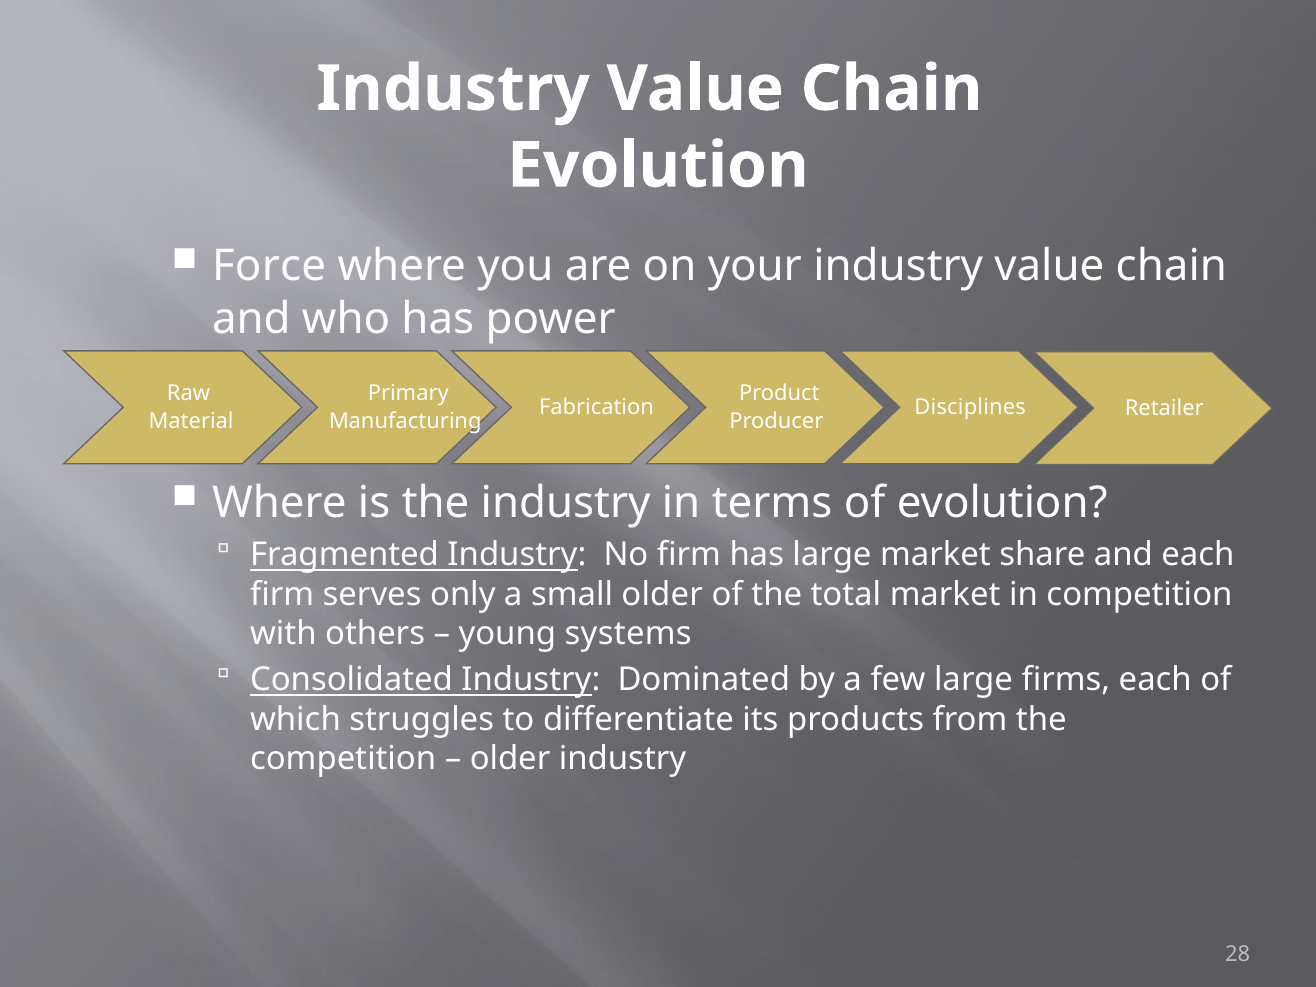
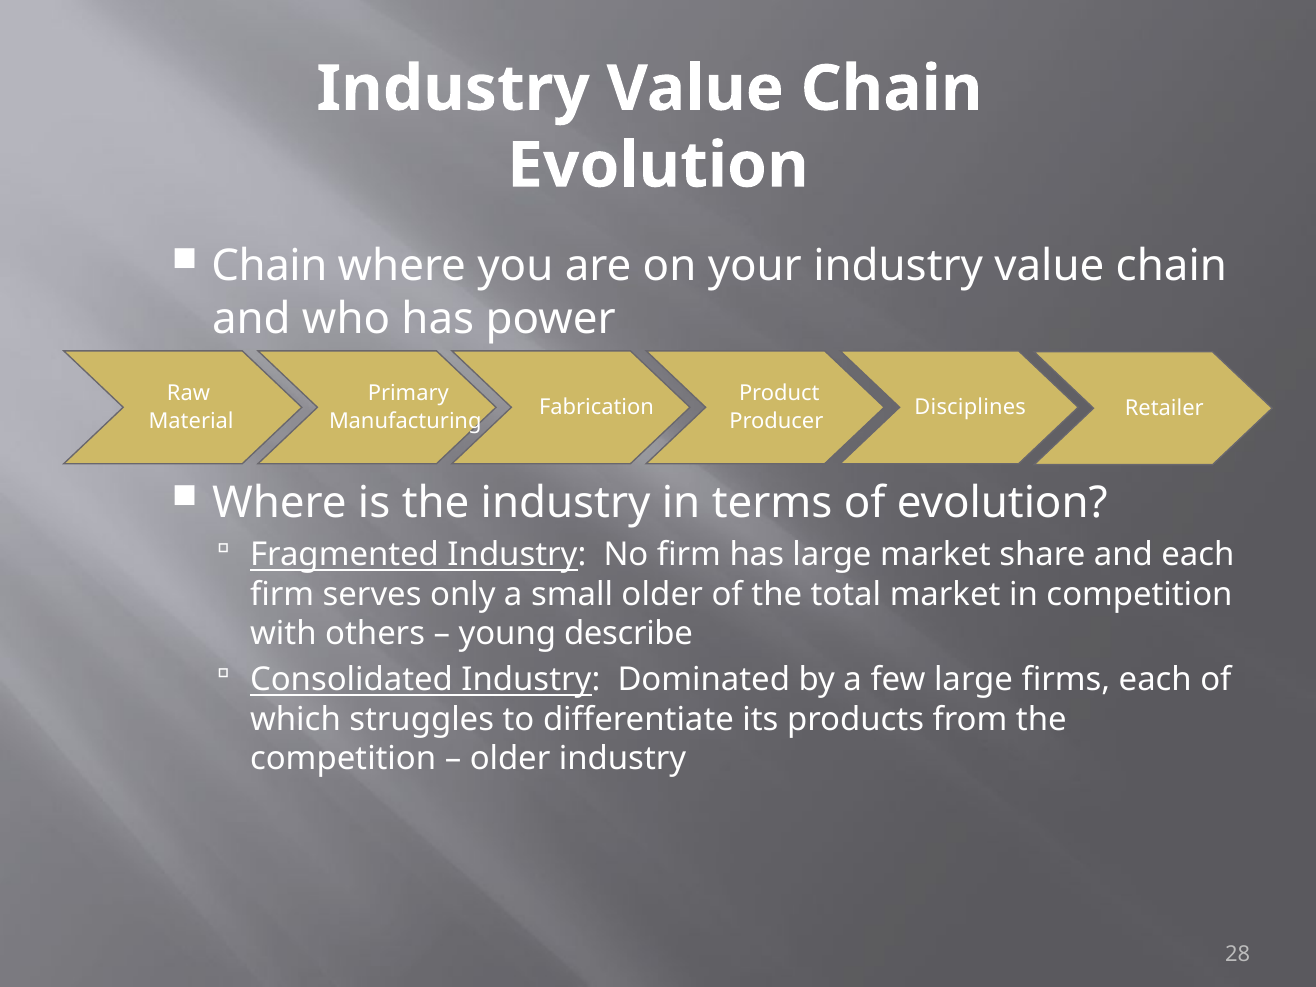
Force at (269, 266): Force -> Chain
systems: systems -> describe
